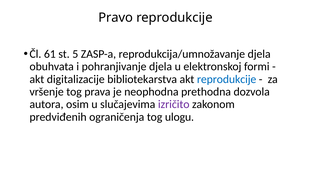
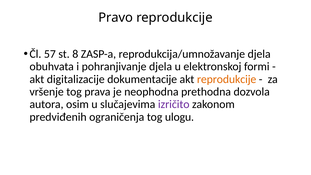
61: 61 -> 57
5: 5 -> 8
bibliotekarstva: bibliotekarstva -> dokumentacije
reprodukcije at (227, 79) colour: blue -> orange
